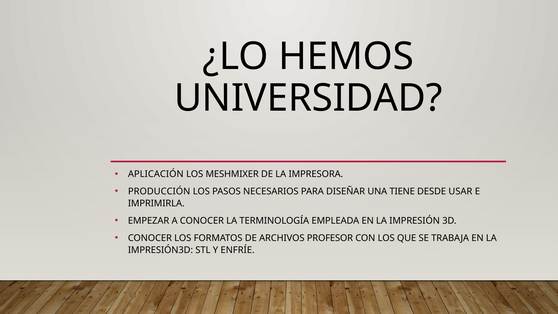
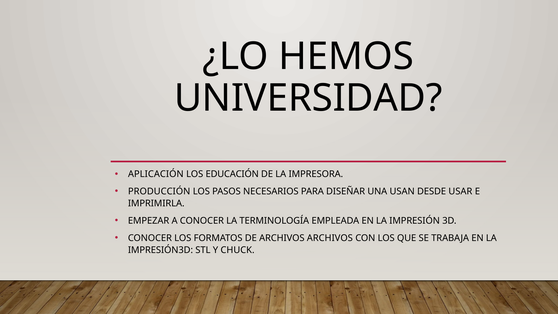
MESHMIXER: MESHMIXER -> EDUCACIÓN
TIENE: TIENE -> USAN
ARCHIVOS PROFESOR: PROFESOR -> ARCHIVOS
ENFRÍE: ENFRÍE -> CHUCK
